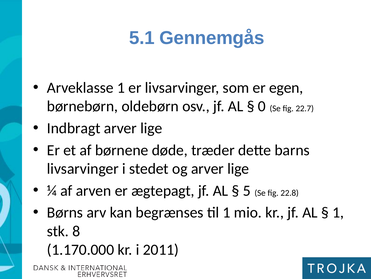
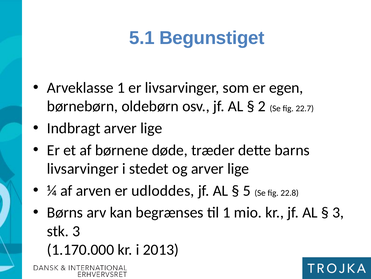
Gennemgås: Gennemgås -> Begunstiget
0: 0 -> 2
ægtepagt: ægtepagt -> udloddes
1 at (338, 212): 1 -> 3
stk 8: 8 -> 3
2011: 2011 -> 2013
